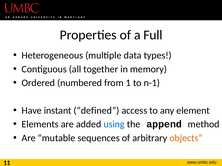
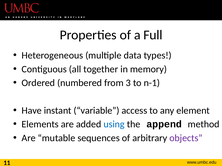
1: 1 -> 3
defined: defined -> variable
objects colour: orange -> purple
